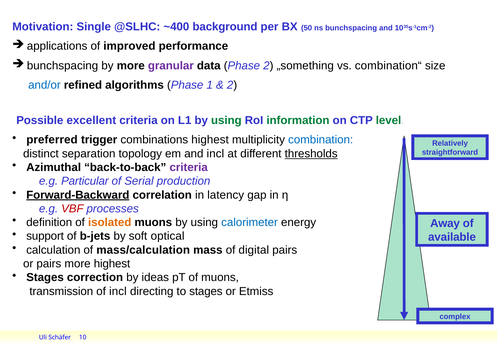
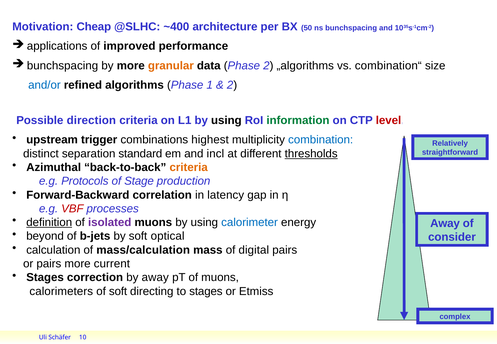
Single: Single -> Cheap
background: background -> architecture
granular colour: purple -> orange
„something: „something -> „algorithms
excellent: excellent -> direction
using at (226, 121) colour: green -> black
level colour: green -> red
preferred: preferred -> upstream
topology: topology -> standard
criteria at (189, 167) colour: purple -> orange
Particular: Particular -> Protocols
Serial: Serial -> Stage
Forward-Backward underline: present -> none
definition underline: none -> present
isolated colour: orange -> purple
support: support -> beyond
available: available -> consider
more highest: highest -> current
by ideas: ideas -> away
transmission: transmission -> calorimeters
of incl: incl -> soft
